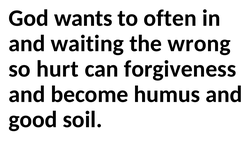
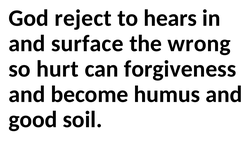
wants: wants -> reject
often: often -> hears
waiting: waiting -> surface
